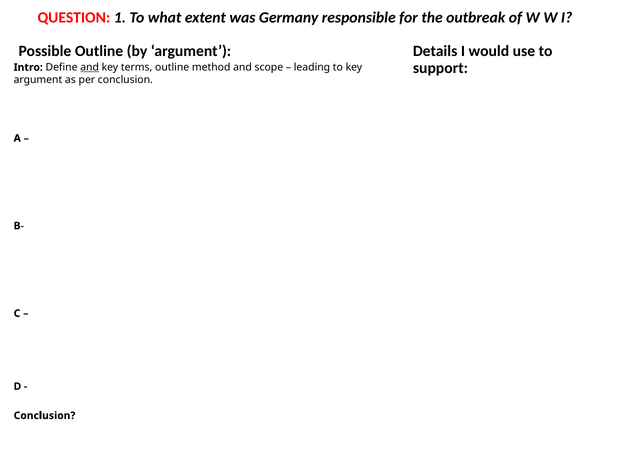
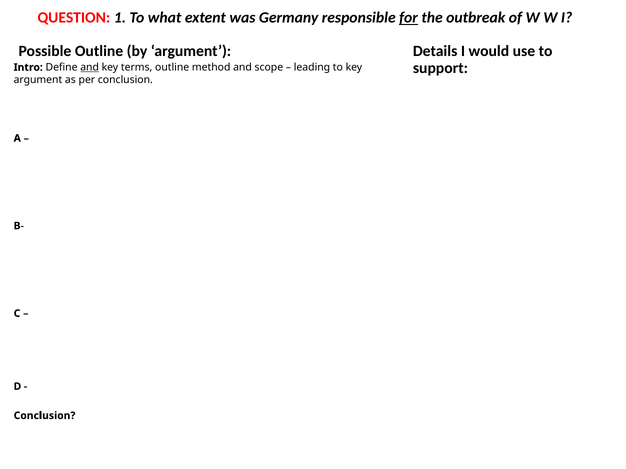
for underline: none -> present
